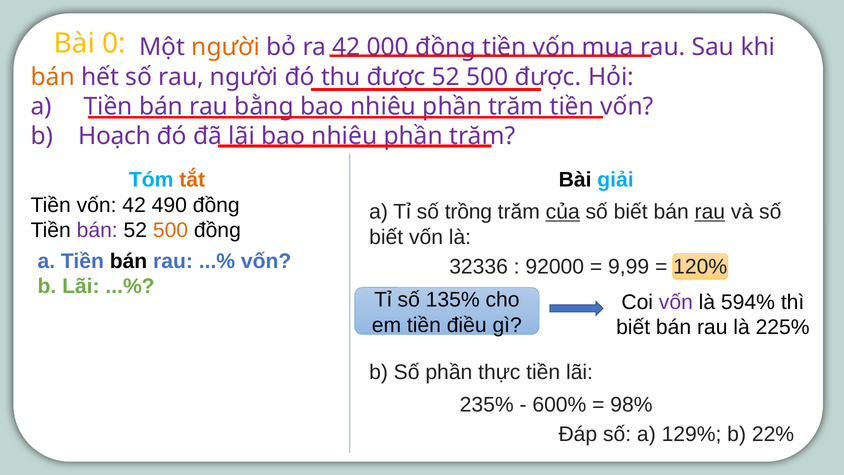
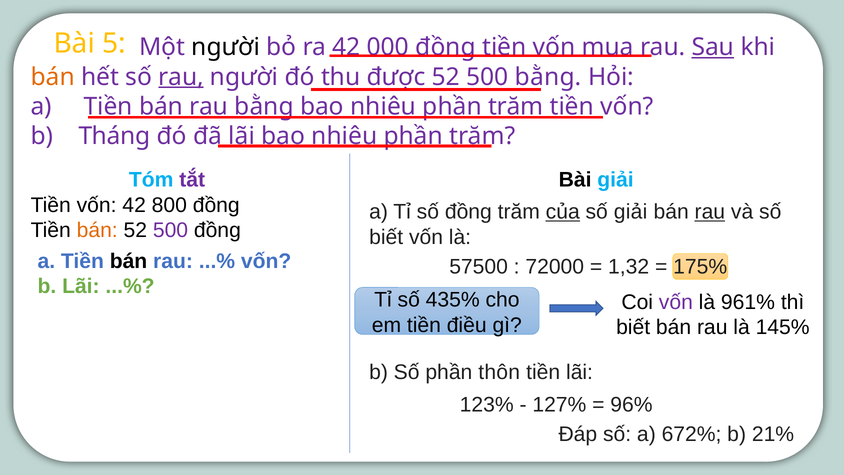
0: 0 -> 5
người at (226, 47) colour: orange -> black
Sau underline: none -> present
rau at (181, 77) underline: none -> present
được at (548, 77): được -> bằng
Hoạch: Hoạch -> Tháng
tắt colour: orange -> purple
490: 490 -> 800
số trồng: trồng -> đồng
biết at (631, 212): biết -> giải
bán at (97, 230) colour: purple -> orange
500 at (171, 230) colour: orange -> purple
32336: 32336 -> 57500
92000: 92000 -> 72000
9,99: 9,99 -> 1,32
120%: 120% -> 175%
135%: 135% -> 435%
594%: 594% -> 961%
225%: 225% -> 145%
thực: thực -> thôn
235%: 235% -> 123%
600%: 600% -> 127%
98%: 98% -> 96%
129%: 129% -> 672%
22%: 22% -> 21%
